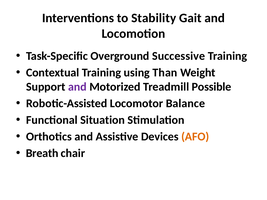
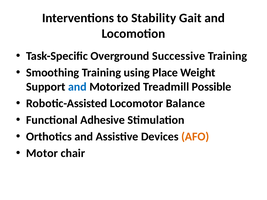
Contextual: Contextual -> Smoothing
Than: Than -> Place
and at (77, 87) colour: purple -> blue
Situation: Situation -> Adhesive
Breath: Breath -> Motor
